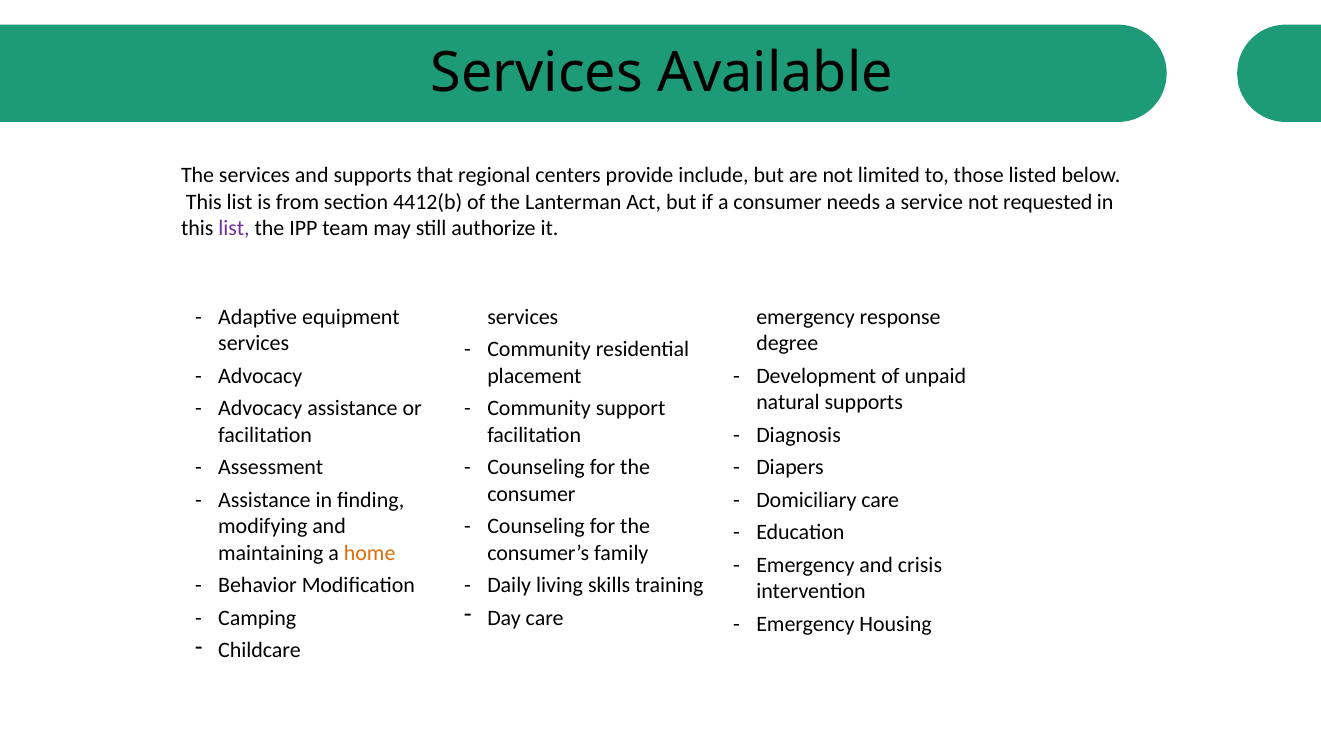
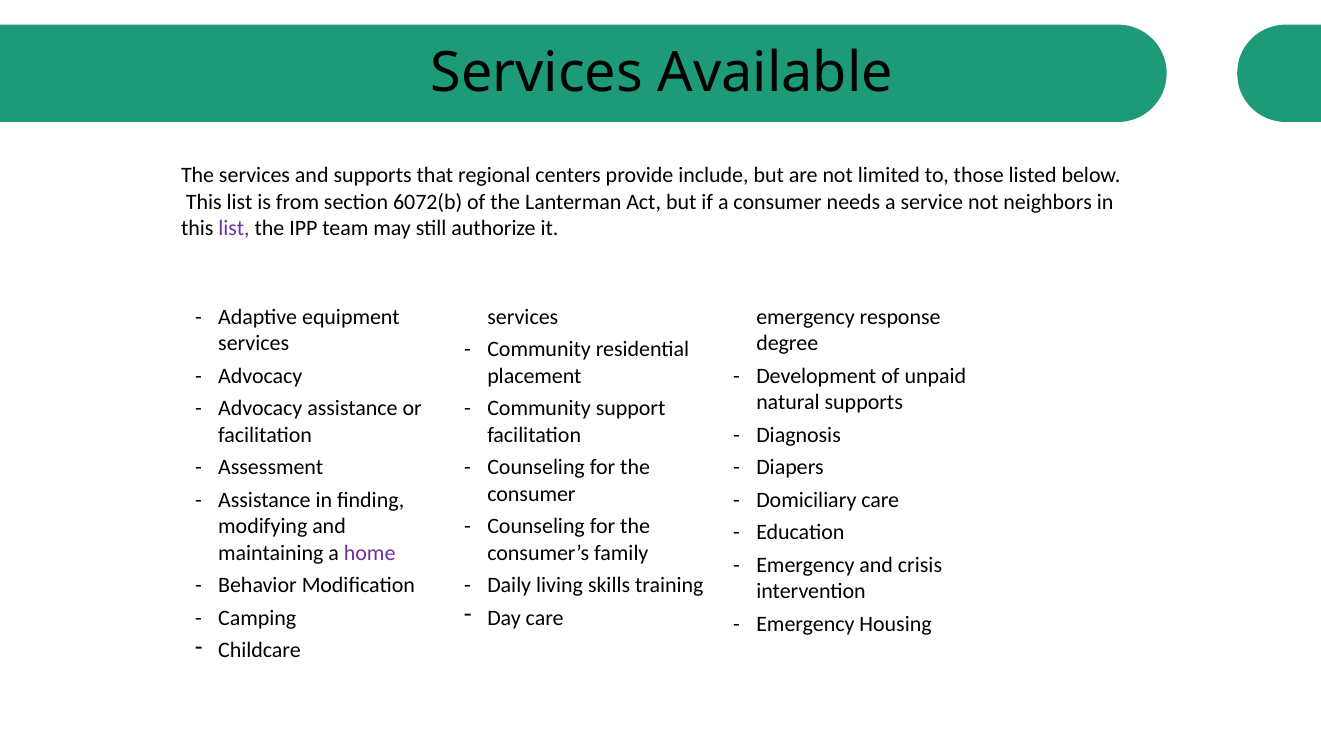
4412(b: 4412(b -> 6072(b
requested: requested -> neighbors
home colour: orange -> purple
